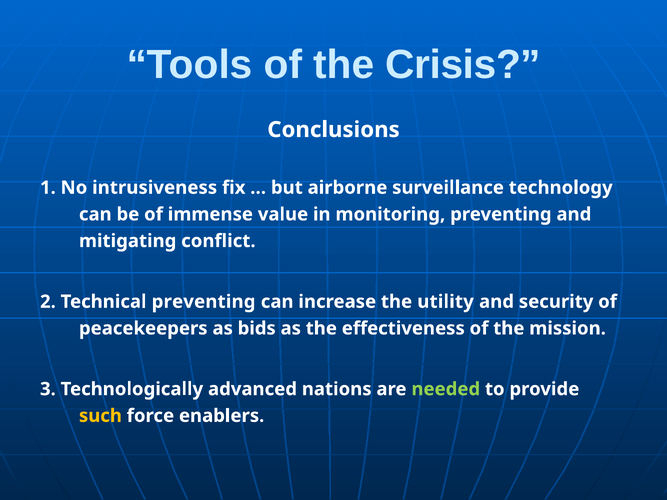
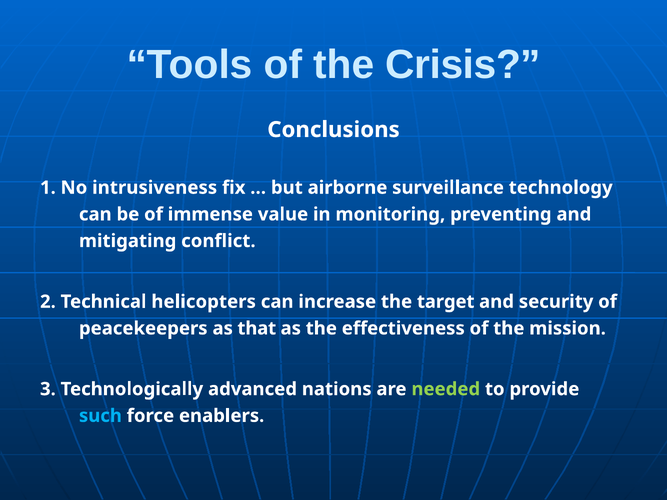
Technical preventing: preventing -> helicopters
utility: utility -> target
bids: bids -> that
such colour: yellow -> light blue
